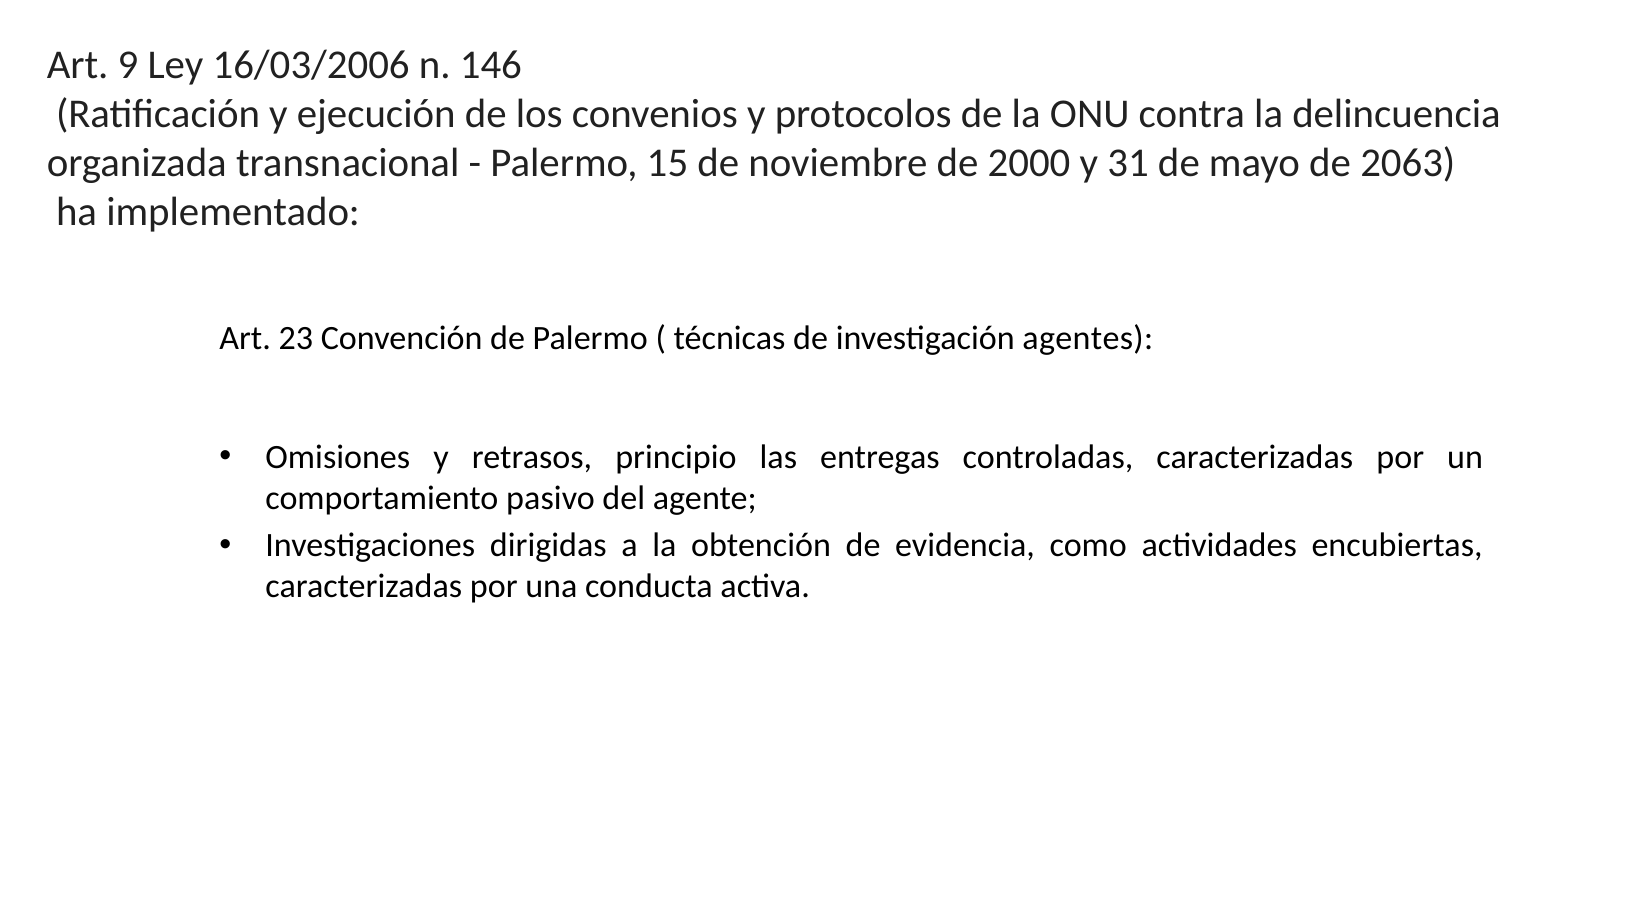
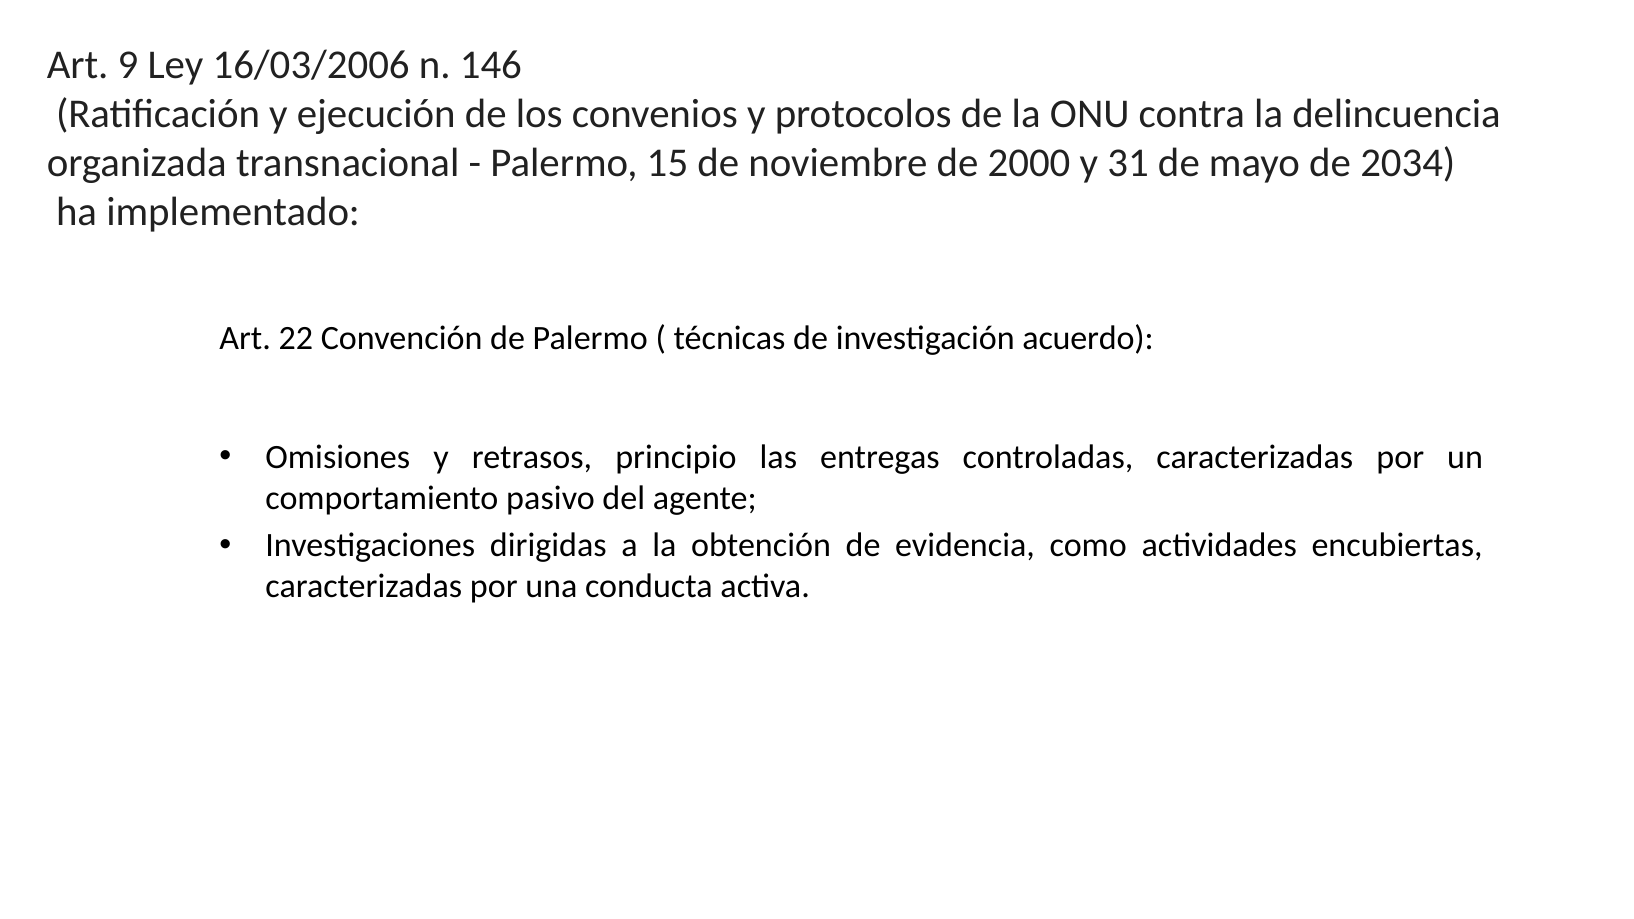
2063: 2063 -> 2034
23: 23 -> 22
agentes: agentes -> acuerdo
